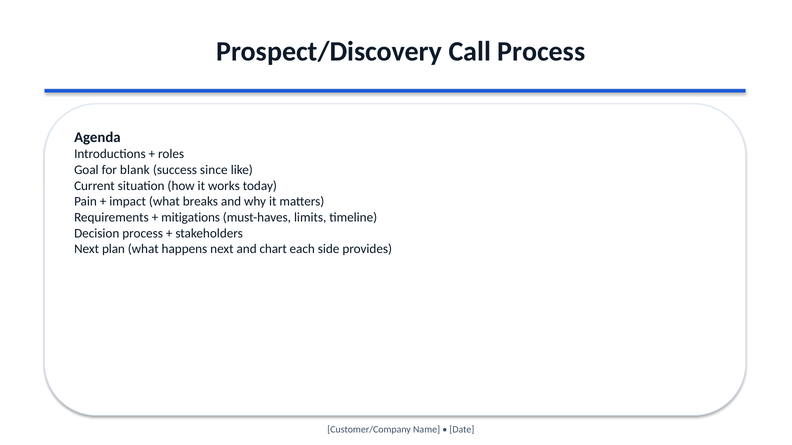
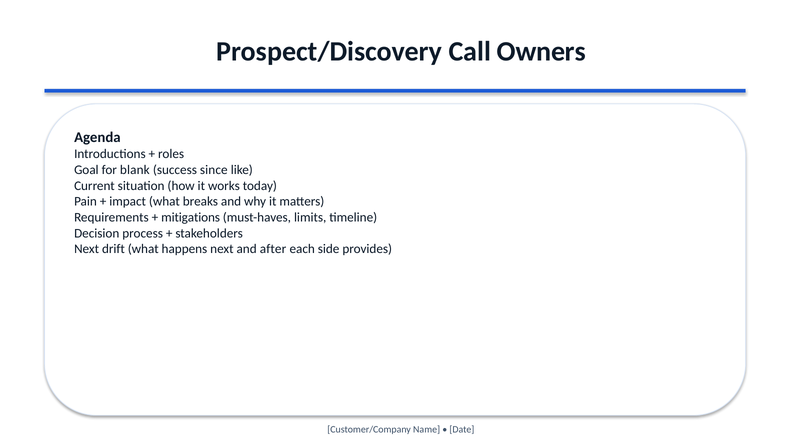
Call Process: Process -> Owners
plan: plan -> drift
chart: chart -> after
